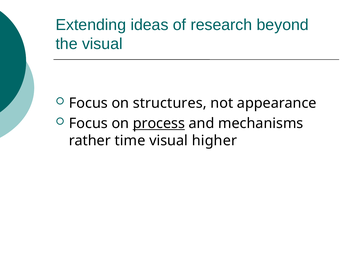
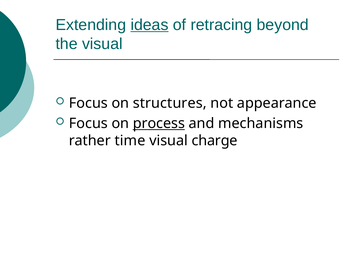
ideas underline: none -> present
research: research -> retracing
higher: higher -> charge
